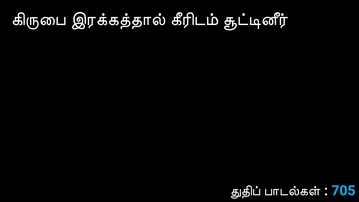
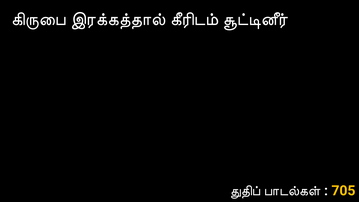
705 colour: light blue -> yellow
